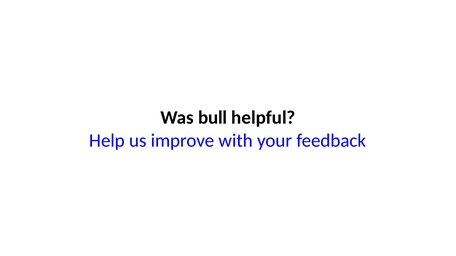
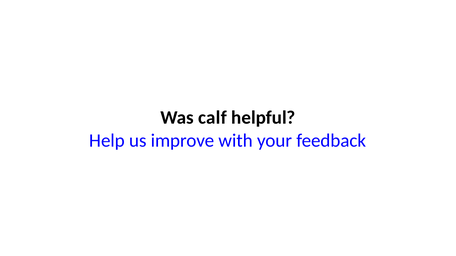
bull: bull -> calf
